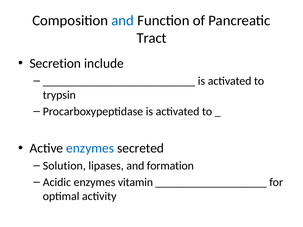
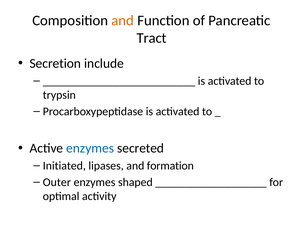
and at (123, 20) colour: blue -> orange
Solution: Solution -> Initiated
Acidic: Acidic -> Outer
vitamin: vitamin -> shaped
